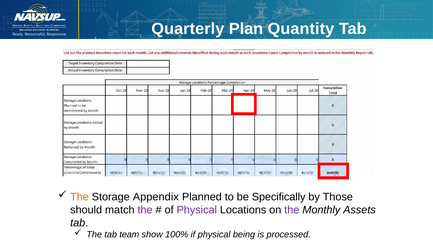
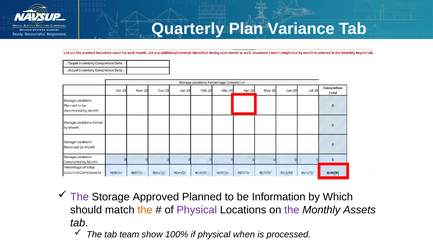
Quantity: Quantity -> Variance
The at (80, 197) colour: orange -> purple
Appendix: Appendix -> Approved
Specifically: Specifically -> Information
Those: Those -> Which
the at (145, 210) colour: purple -> orange
being: being -> when
